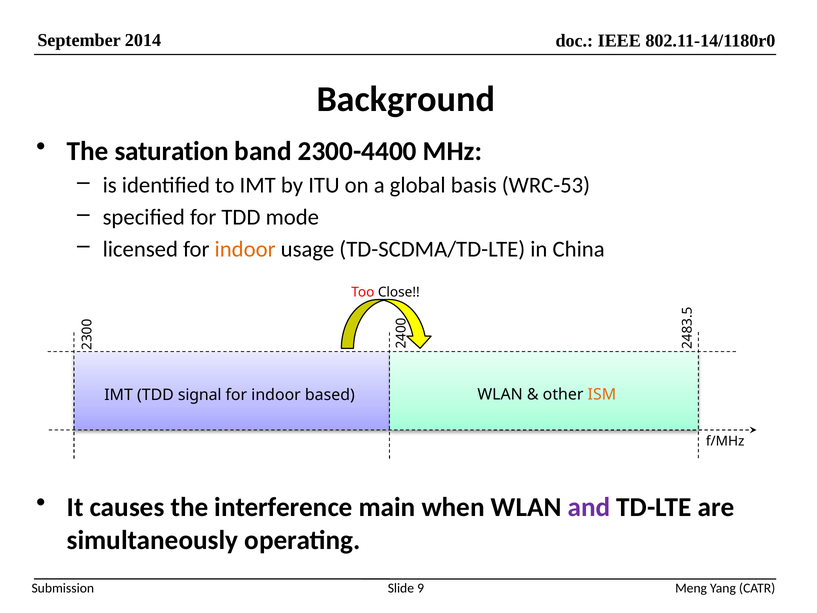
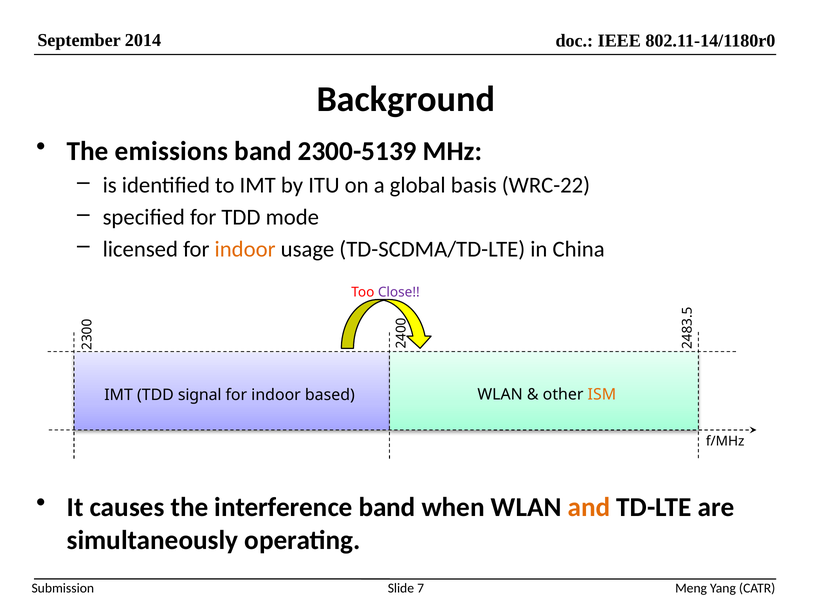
saturation: saturation -> emissions
2300-4400: 2300-4400 -> 2300-5139
WRC-53: WRC-53 -> WRC-22
Close colour: black -> purple
interference main: main -> band
and colour: purple -> orange
9: 9 -> 7
